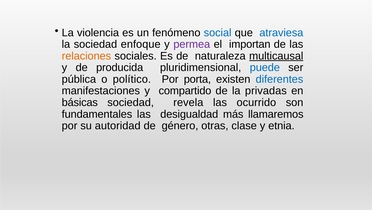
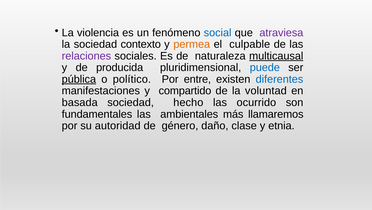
atraviesa colour: blue -> purple
enfoque: enfoque -> contexto
permea colour: purple -> orange
importan: importan -> culpable
relaciones colour: orange -> purple
pública underline: none -> present
porta: porta -> entre
privadas: privadas -> voluntad
básicas: básicas -> basada
revela: revela -> hecho
desigualdad: desigualdad -> ambientales
otras: otras -> daño
